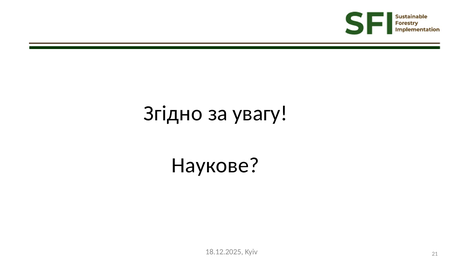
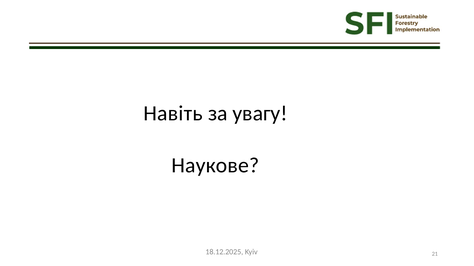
Згідно: Згідно -> Навіть
